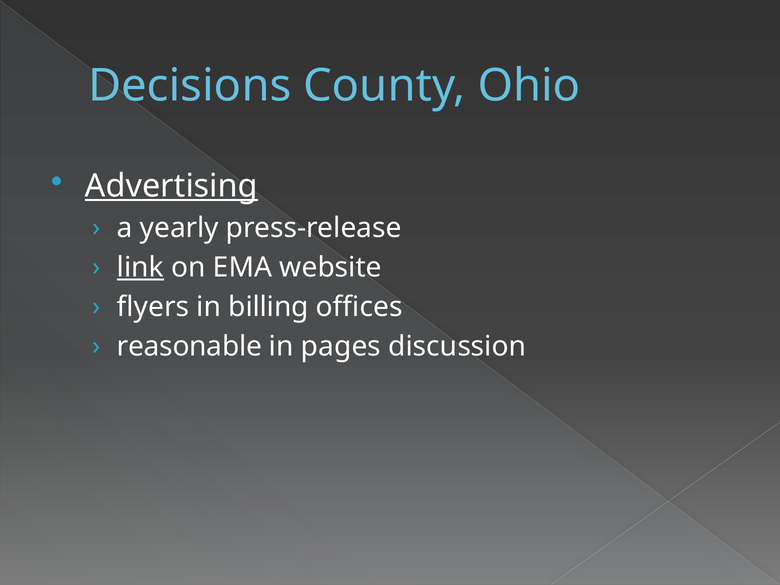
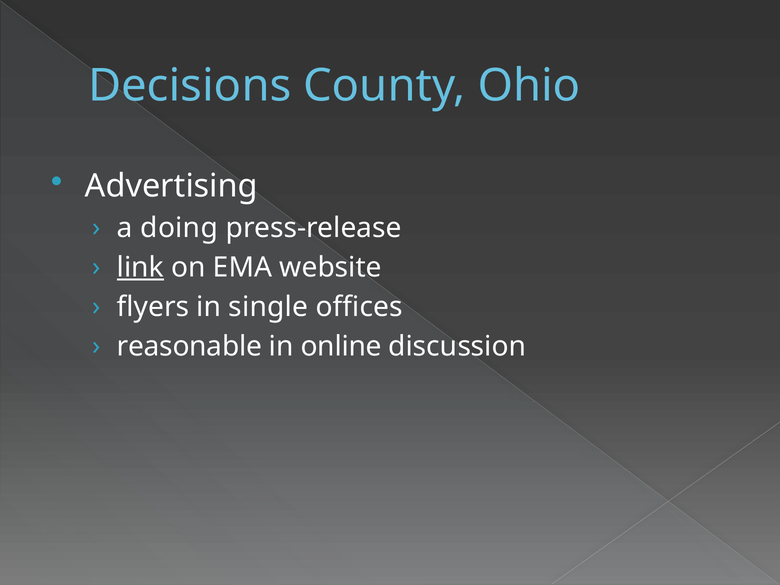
Advertising underline: present -> none
yearly: yearly -> doing
billing: billing -> single
pages: pages -> online
